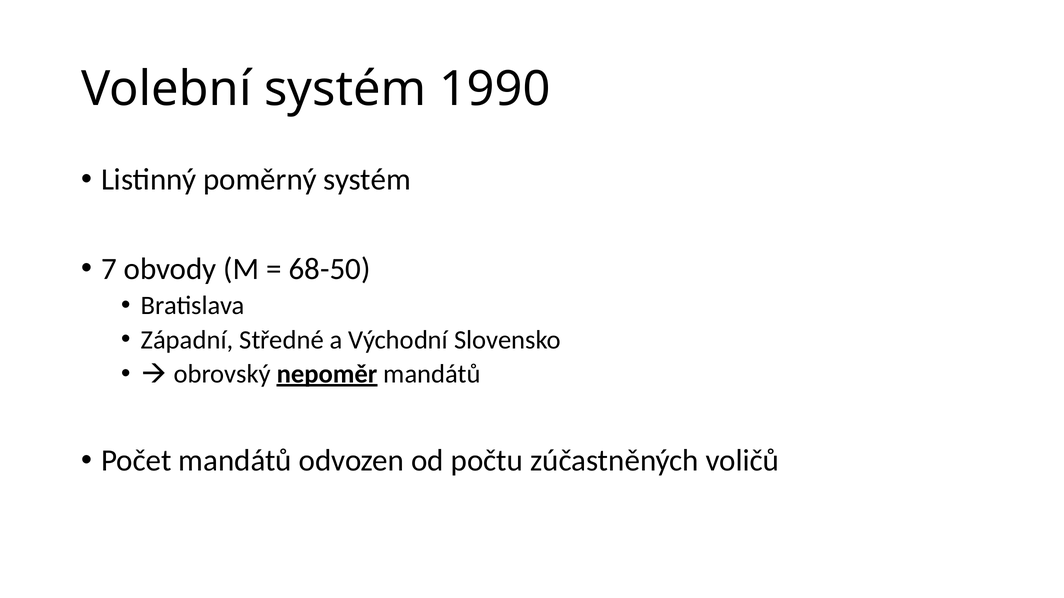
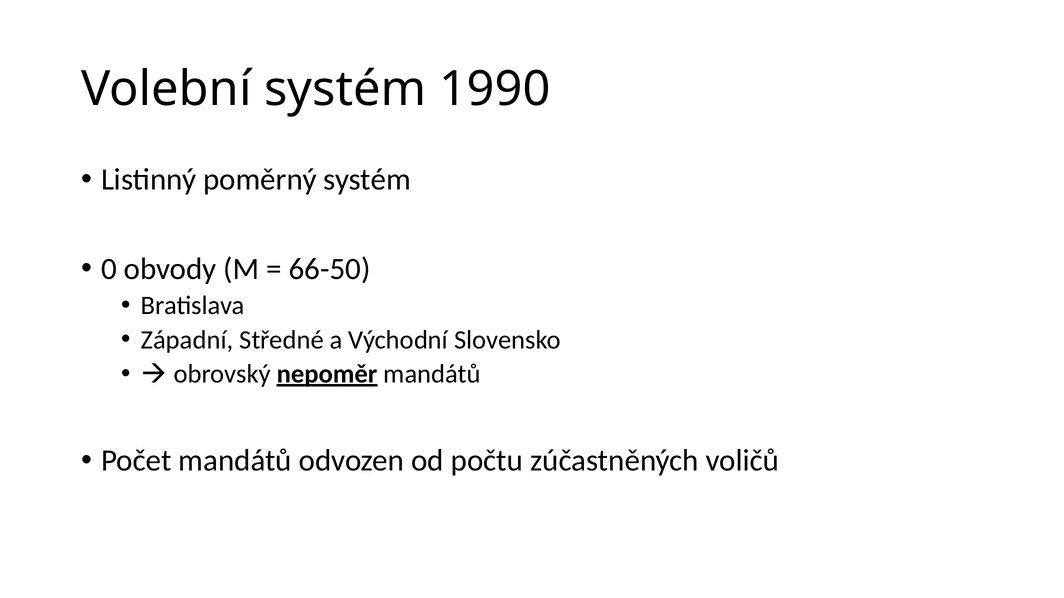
7: 7 -> 0
68-50: 68-50 -> 66-50
